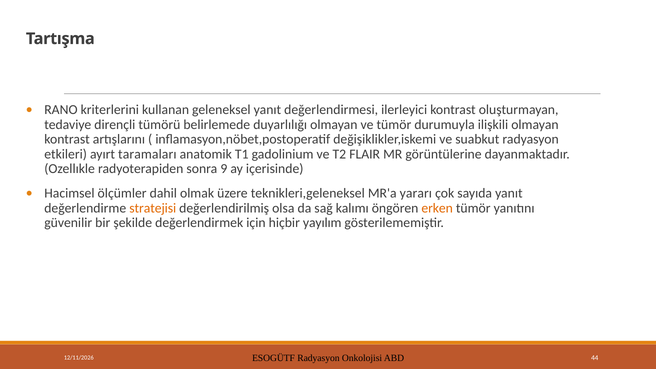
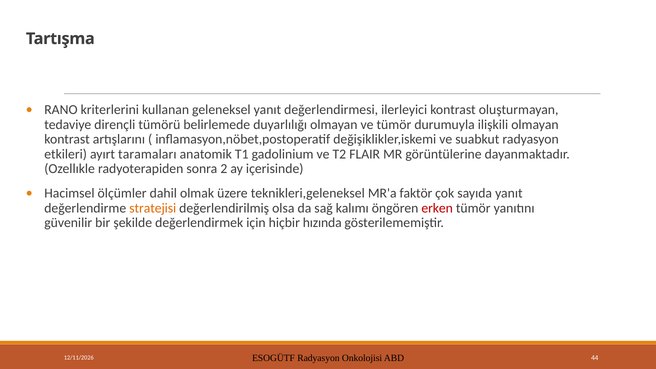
9: 9 -> 2
yararı: yararı -> faktör
erken colour: orange -> red
yayılım: yayılım -> hızında
